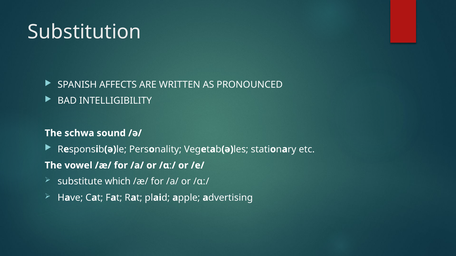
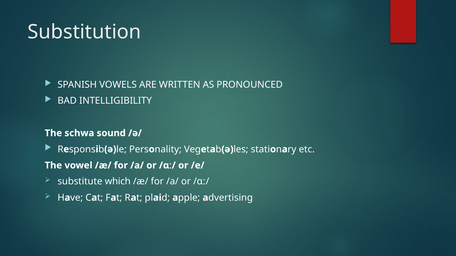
AFFECTS: AFFECTS -> VOWELS
